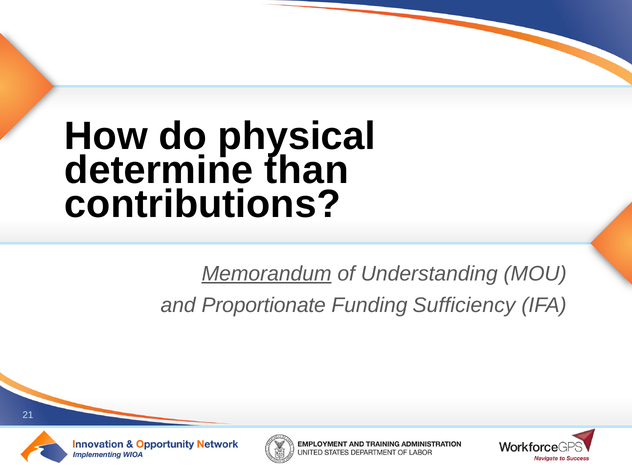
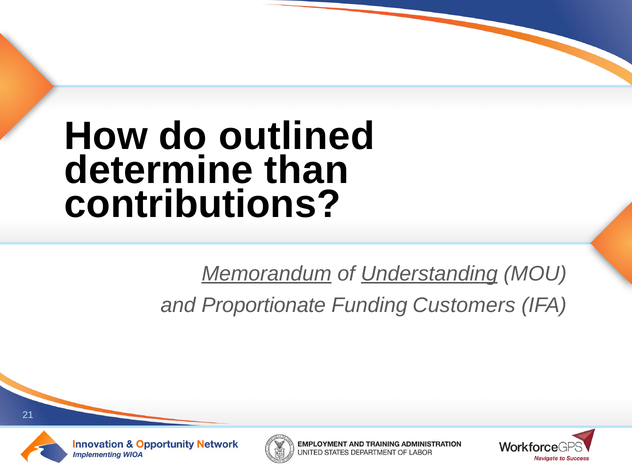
physical: physical -> outlined
Understanding underline: none -> present
Sufficiency: Sufficiency -> Customers
